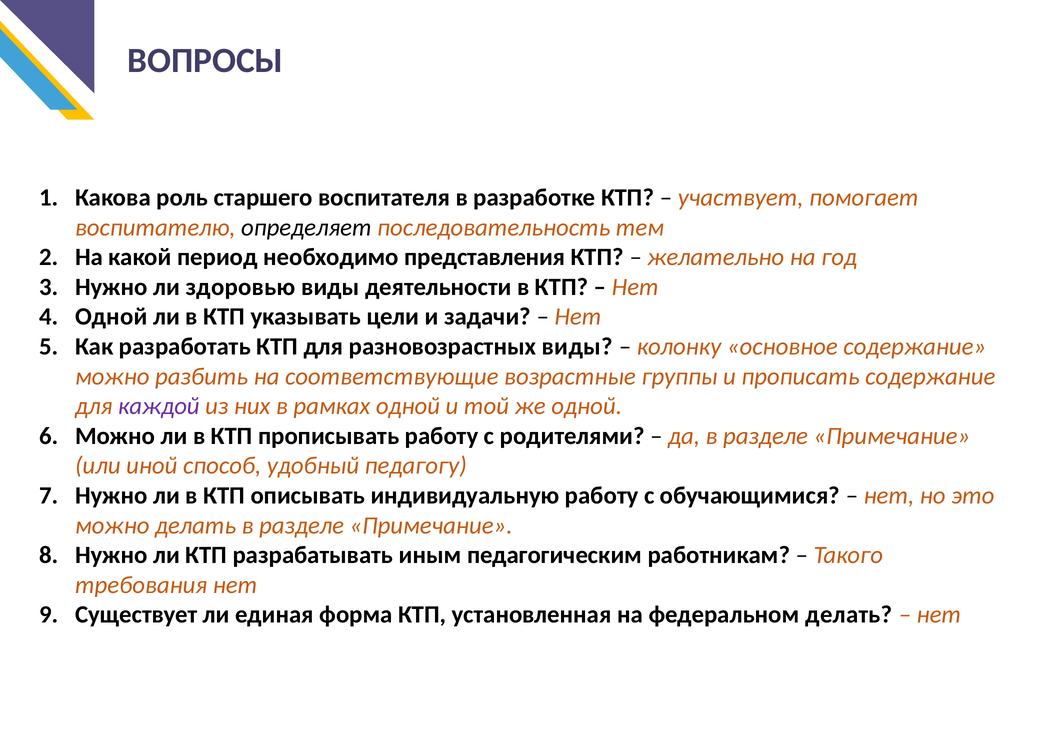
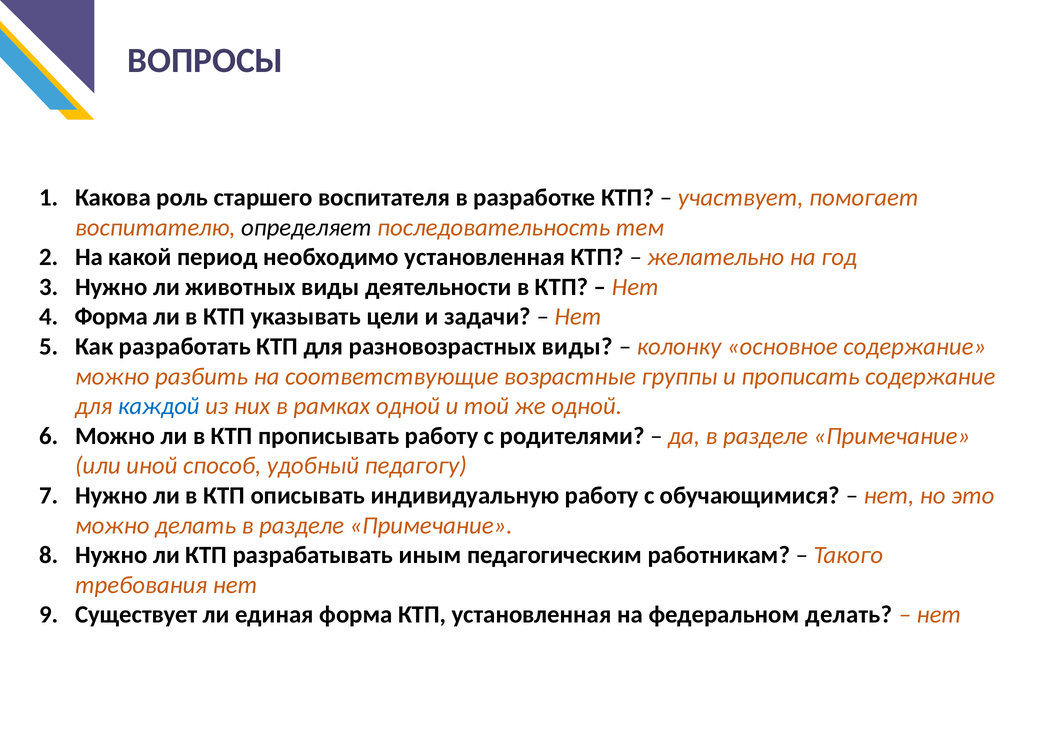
необходимо представления: представления -> установленная
здоровью: здоровью -> животных
Одной at (111, 317): Одной -> Форма
каждой colour: purple -> blue
